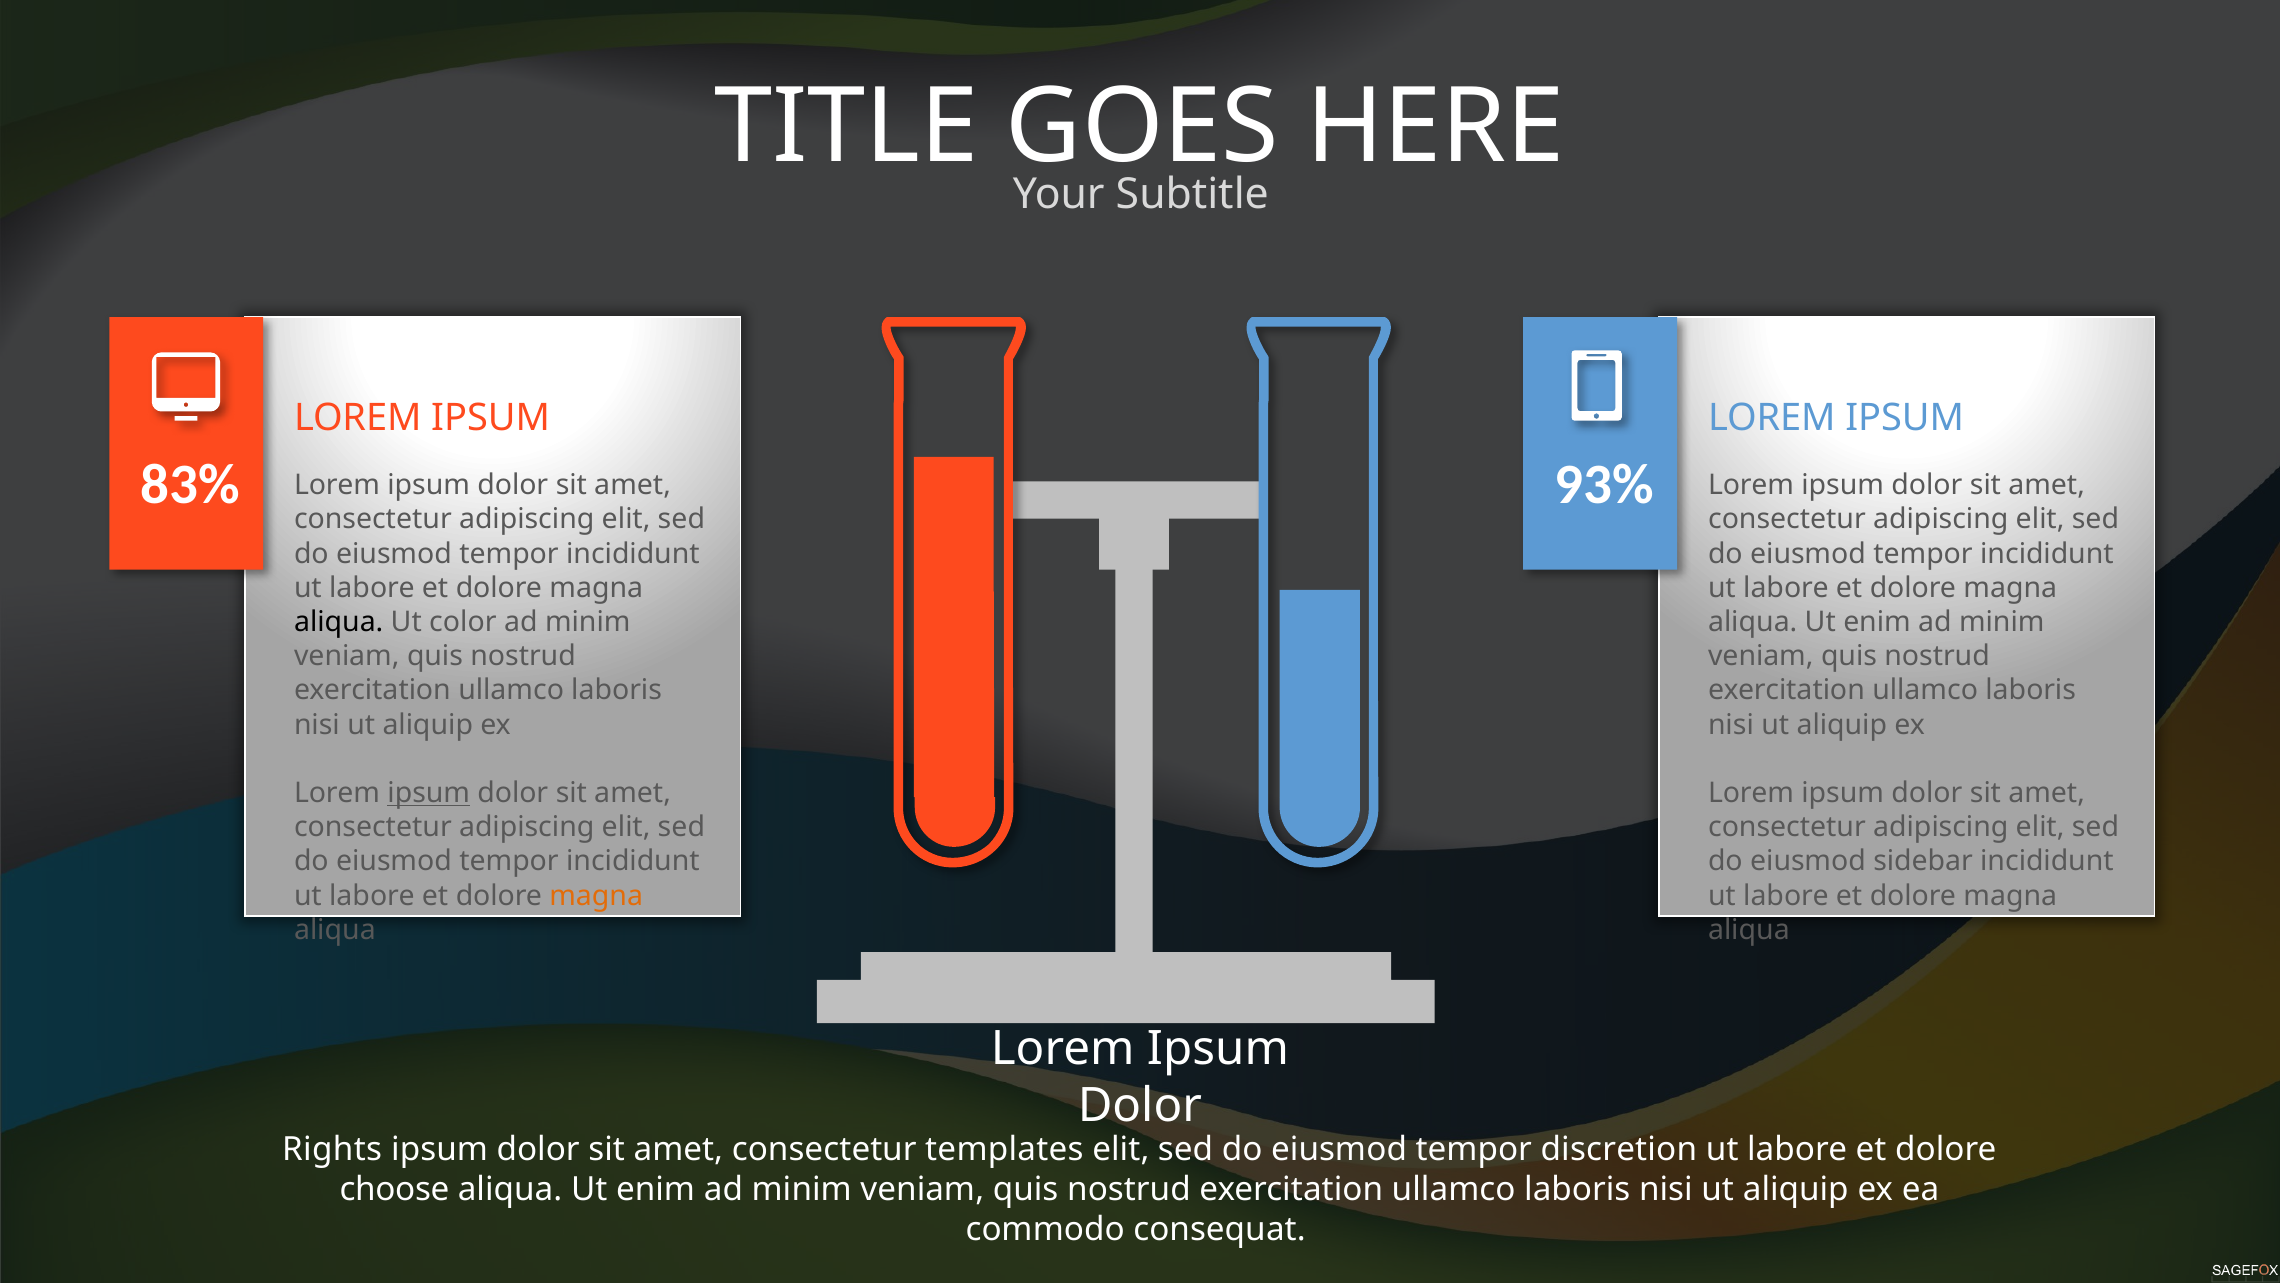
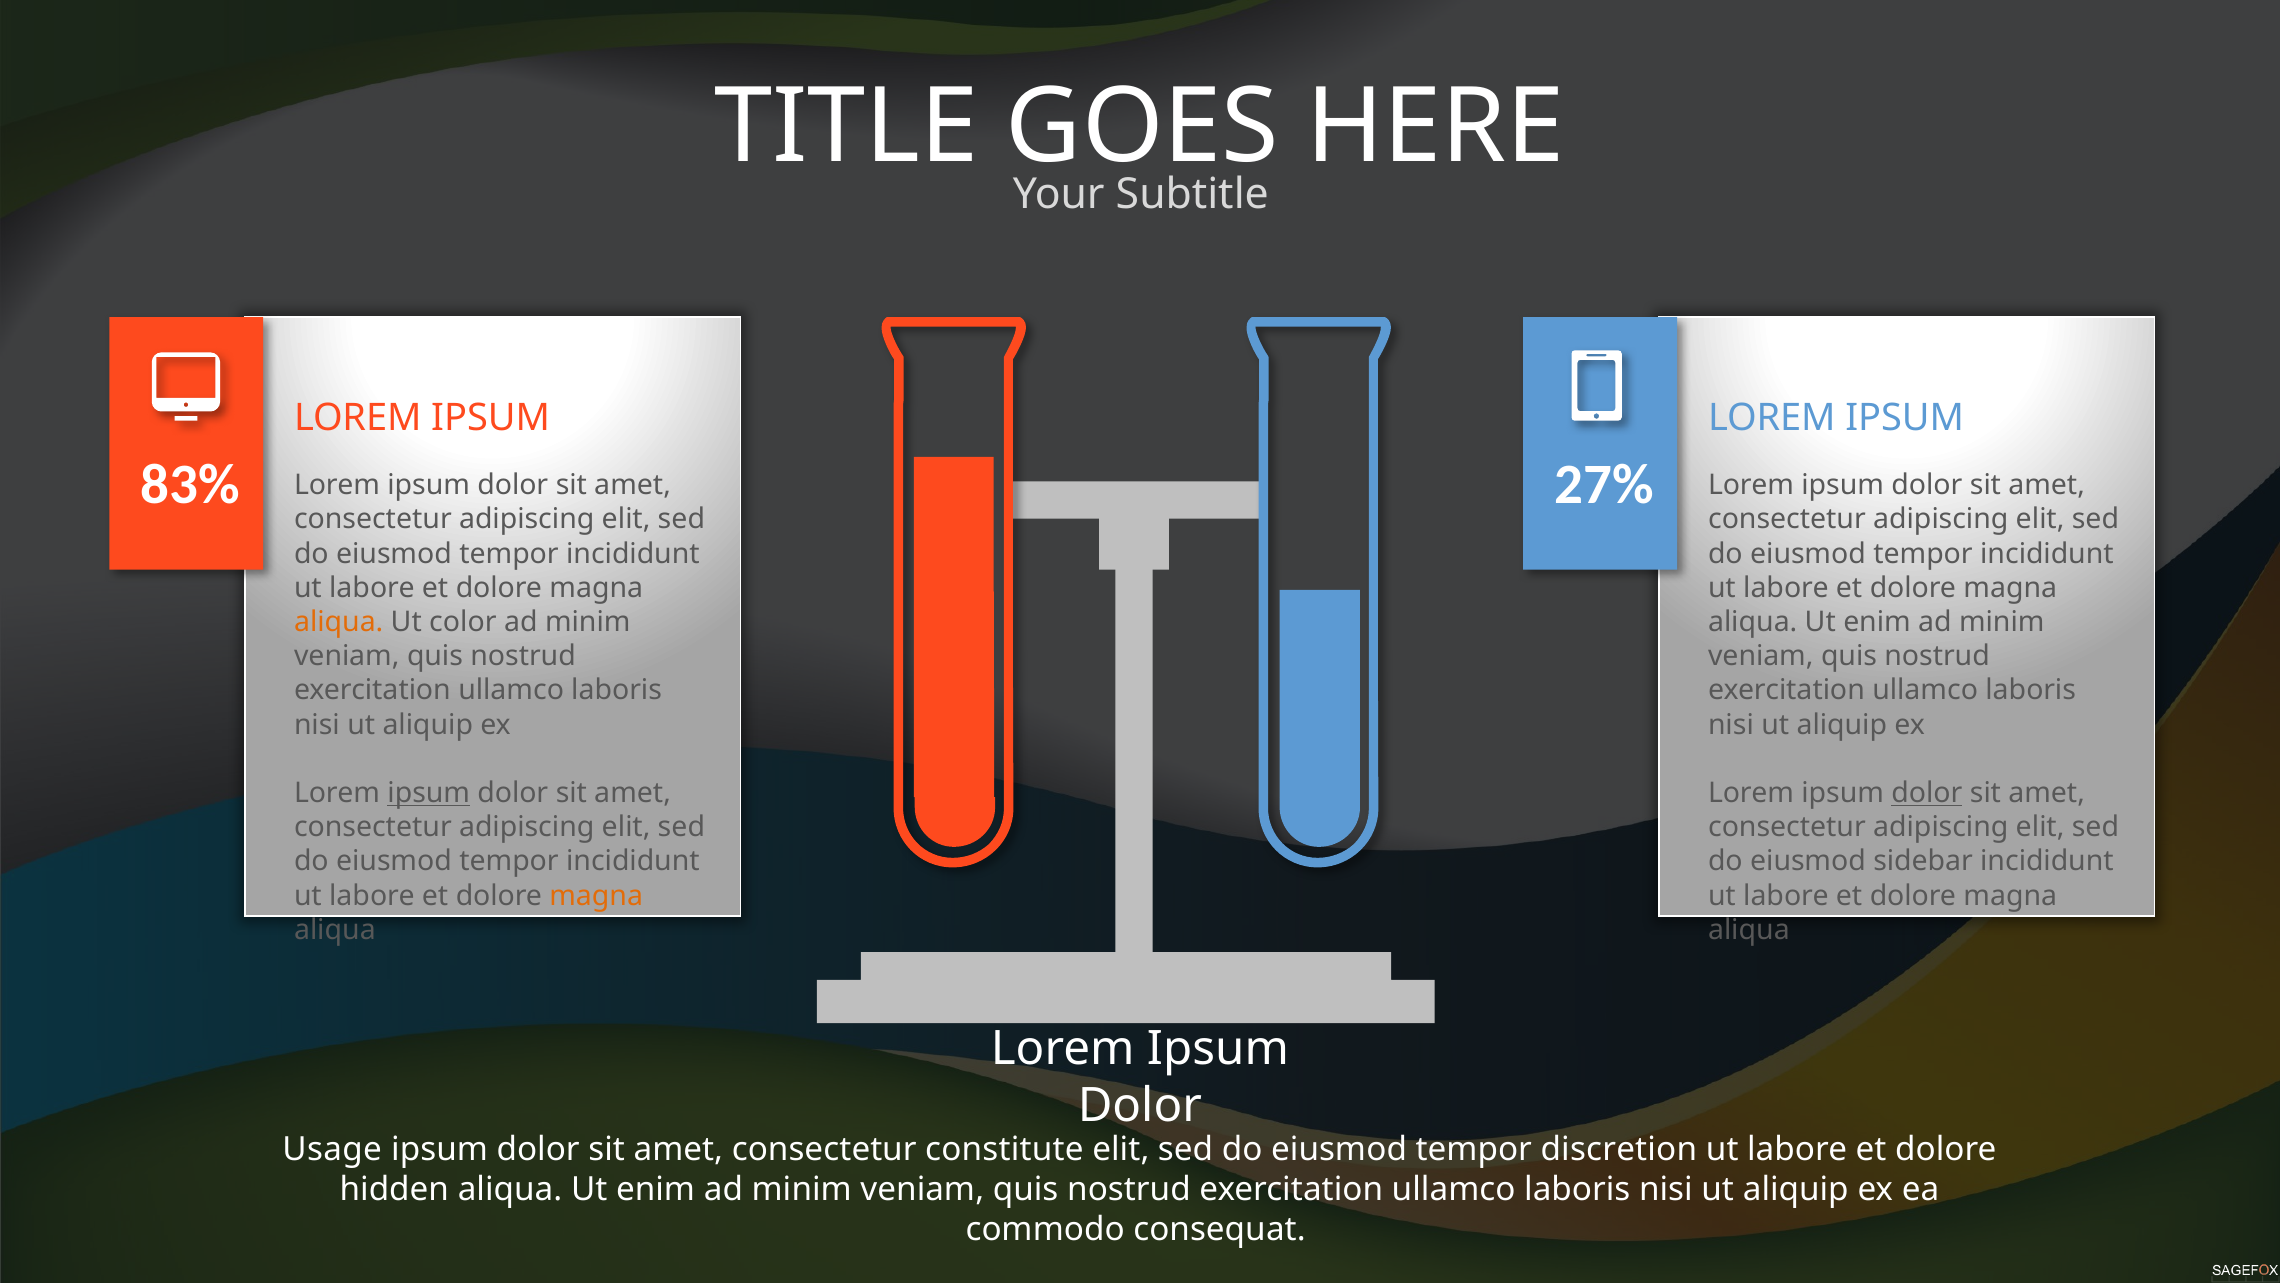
93%: 93% -> 27%
aliqua at (339, 622) colour: black -> orange
dolor at (1927, 793) underline: none -> present
Rights: Rights -> Usage
templates: templates -> constitute
choose: choose -> hidden
